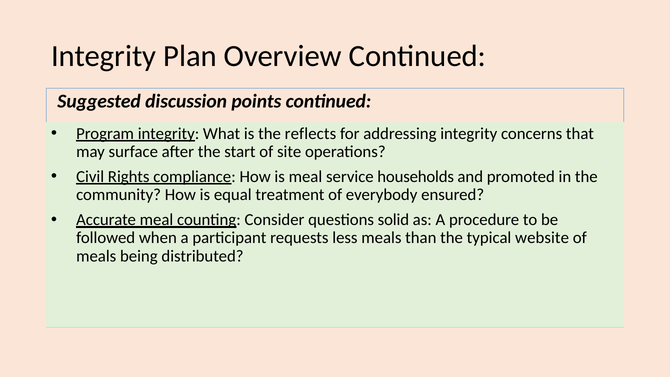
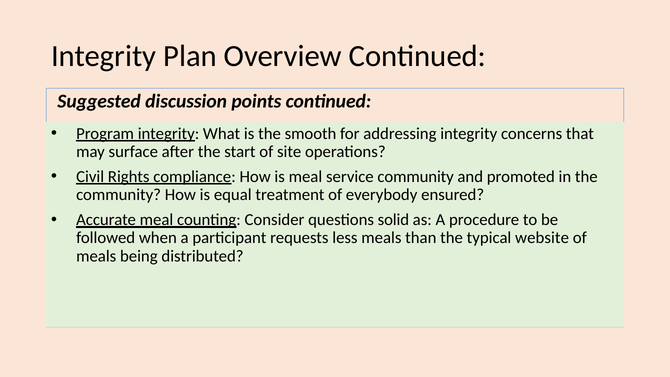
reflects: reflects -> smooth
service households: households -> community
